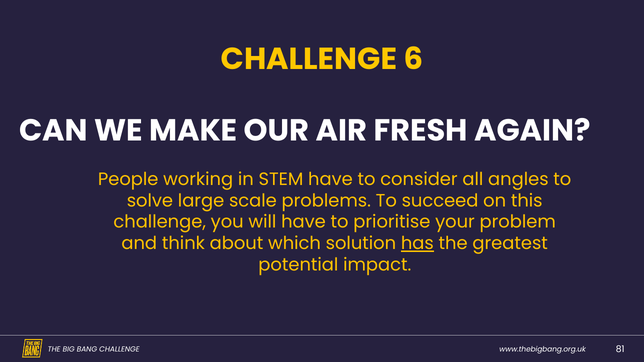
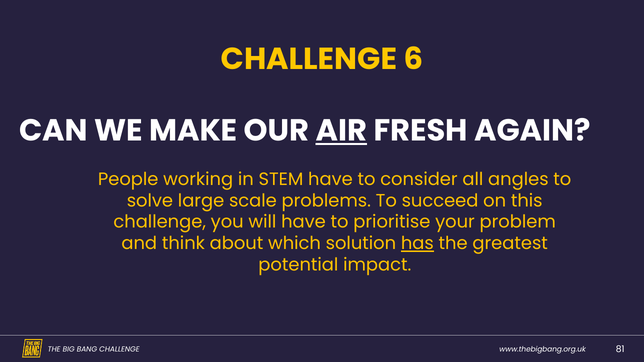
AIR underline: none -> present
